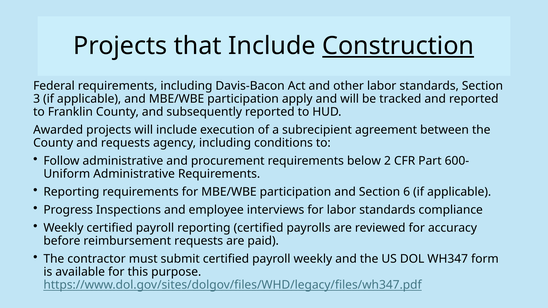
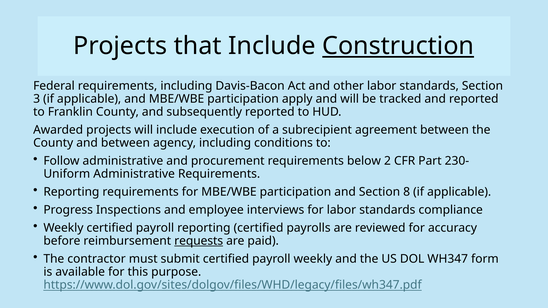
and requests: requests -> between
600-: 600- -> 230-
6: 6 -> 8
requests at (199, 241) underline: none -> present
